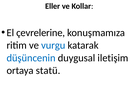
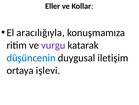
çevrelerine: çevrelerine -> aracılığıyla
vurgu colour: blue -> purple
statü: statü -> işlevi
